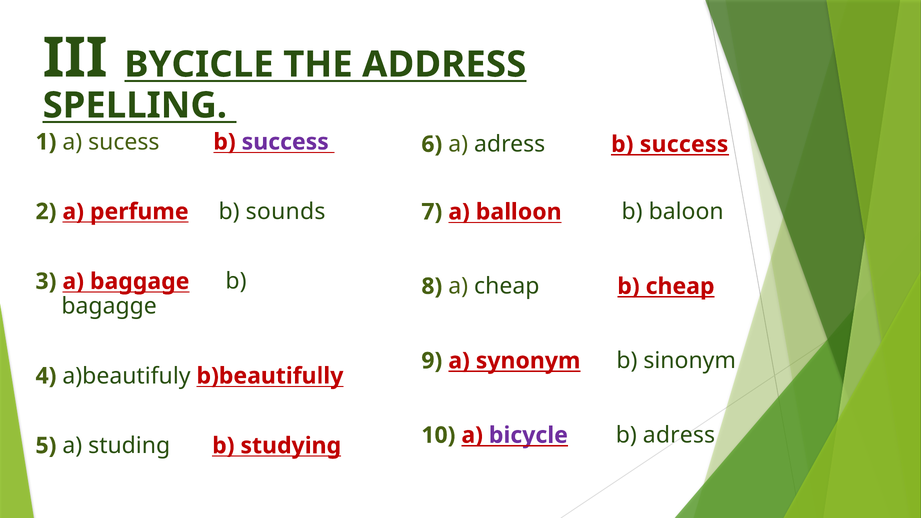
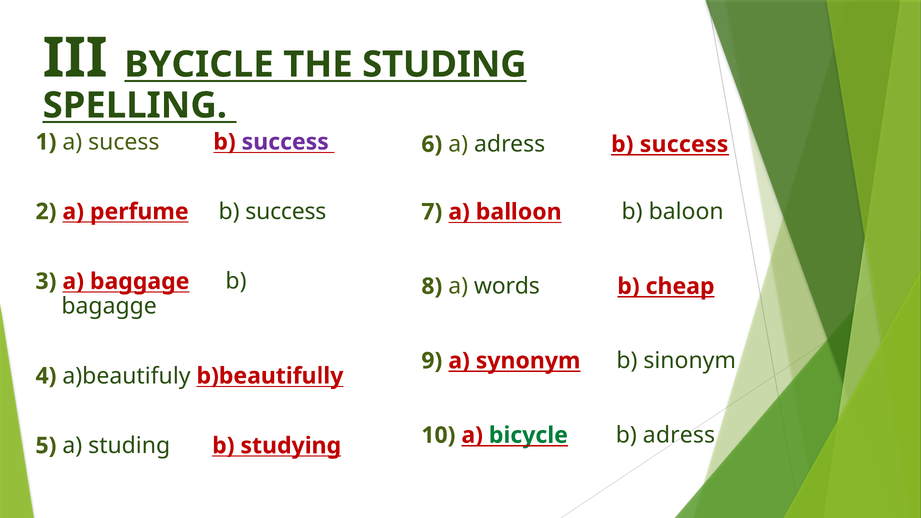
THE ADDRESS: ADDRESS -> STUDING
perfume b sounds: sounds -> success
a cheap: cheap -> words
bicycle colour: purple -> green
